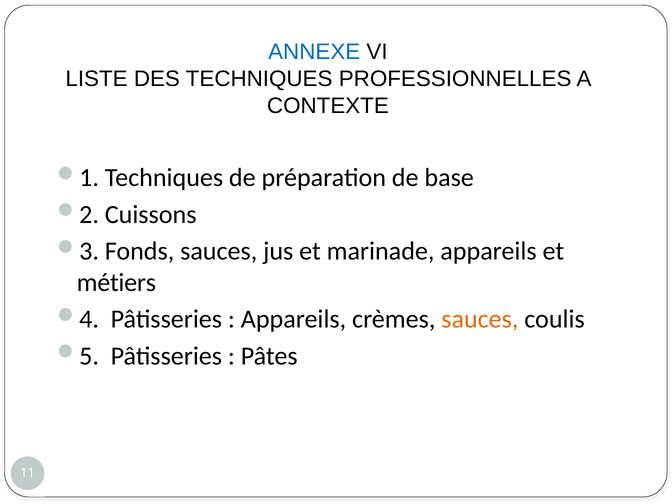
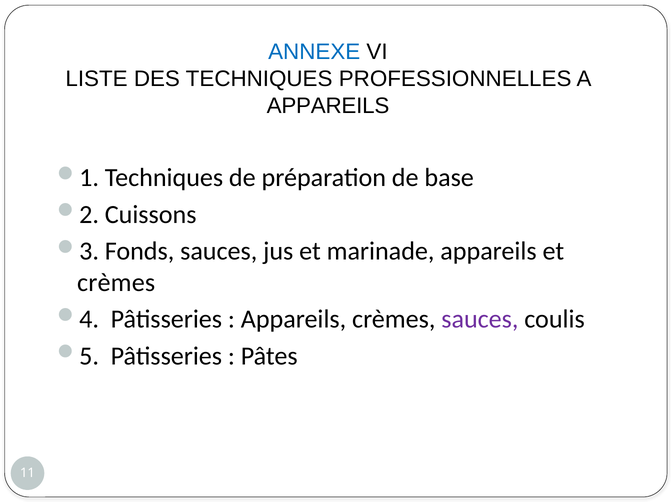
CONTEXTE at (328, 106): CONTEXTE -> APPAREILS
métiers at (116, 283): métiers -> crèmes
sauces at (480, 319) colour: orange -> purple
